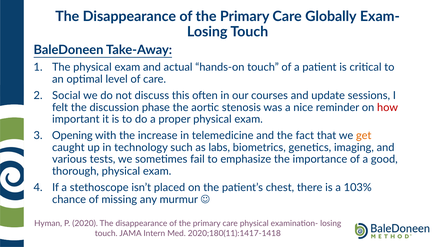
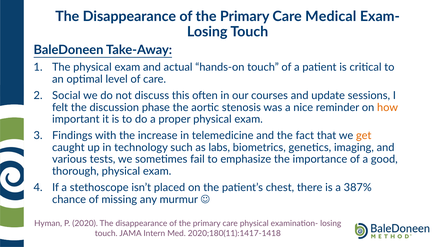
Globally: Globally -> Medical
how colour: red -> orange
Opening: Opening -> Findings
103%: 103% -> 387%
